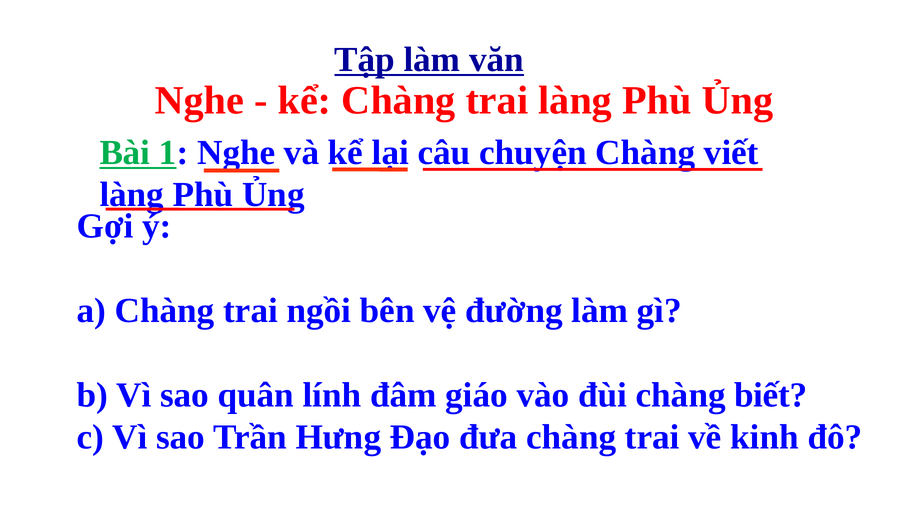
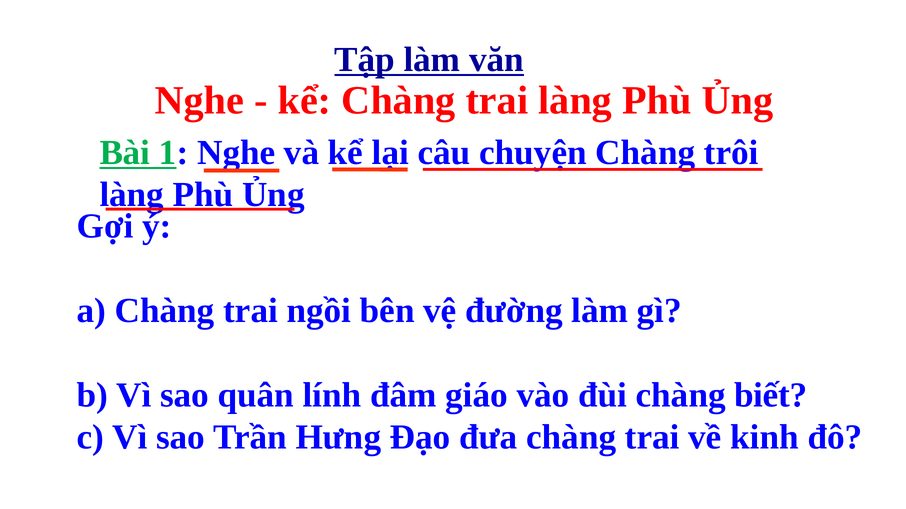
viết: viết -> trôi
